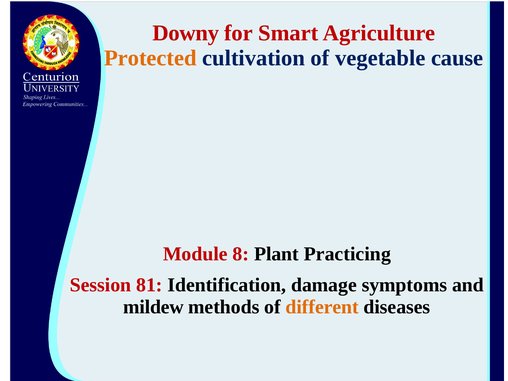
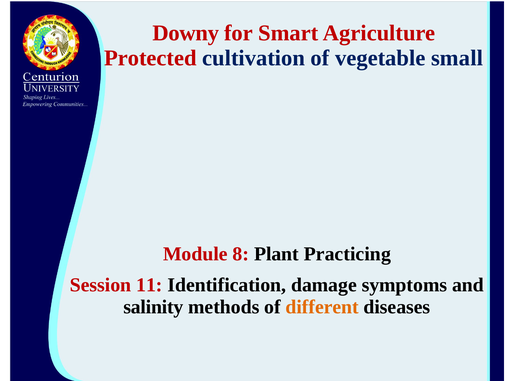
Protected colour: orange -> red
cause: cause -> small
81: 81 -> 11
mildew: mildew -> salinity
